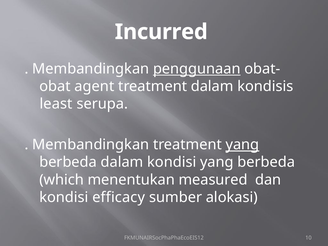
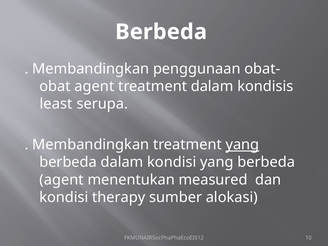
Incurred at (161, 32): Incurred -> Berbeda
penggunaan underline: present -> none
which at (62, 180): which -> agent
efficacy: efficacy -> therapy
